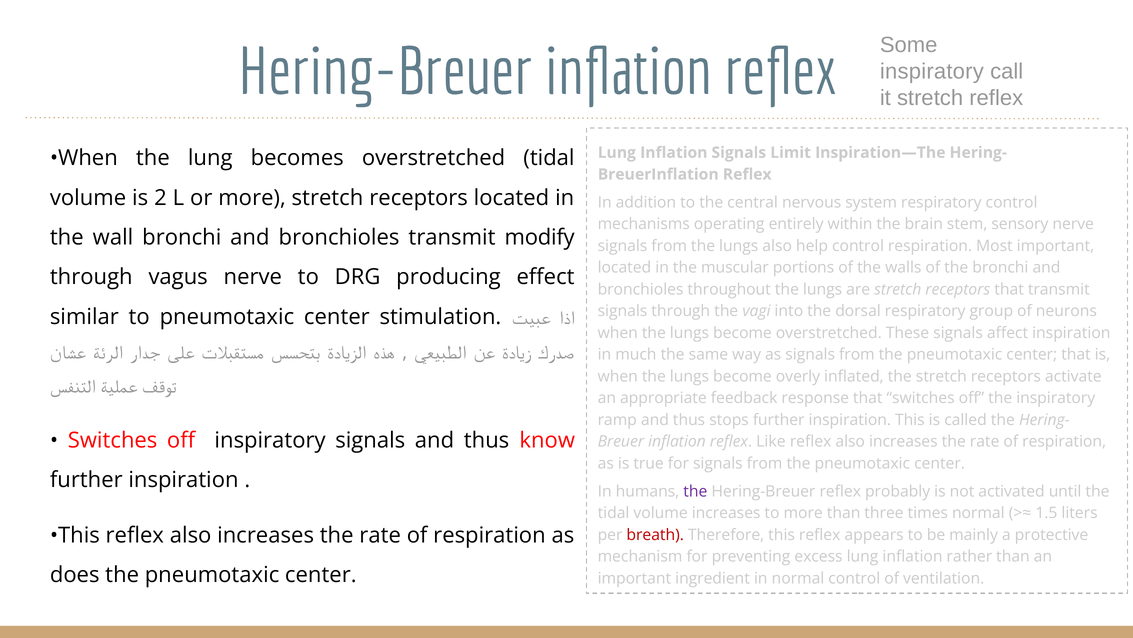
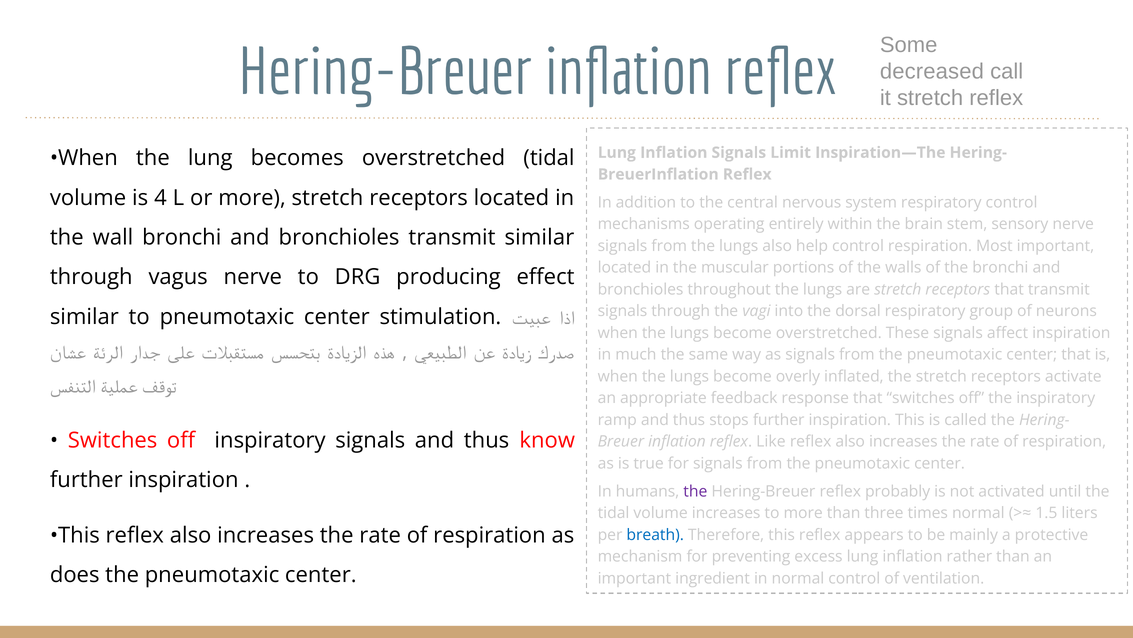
inspiratory at (932, 71): inspiratory -> decreased
2: 2 -> 4
transmit modify: modify -> similar
breath colour: red -> blue
